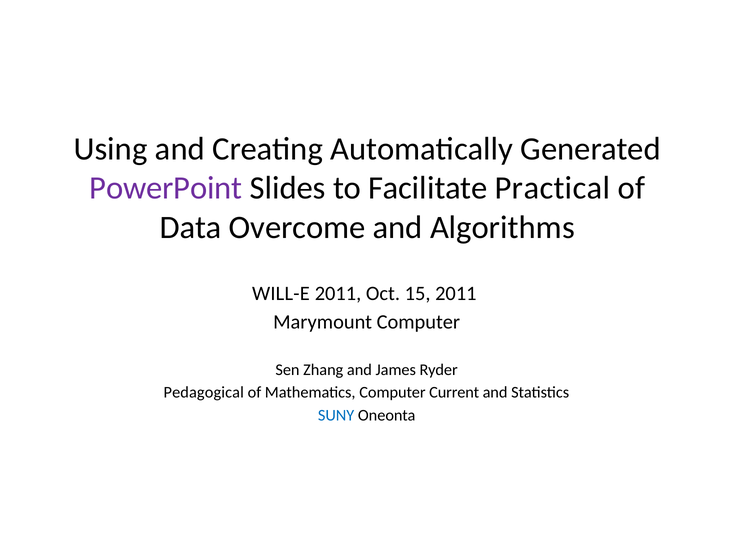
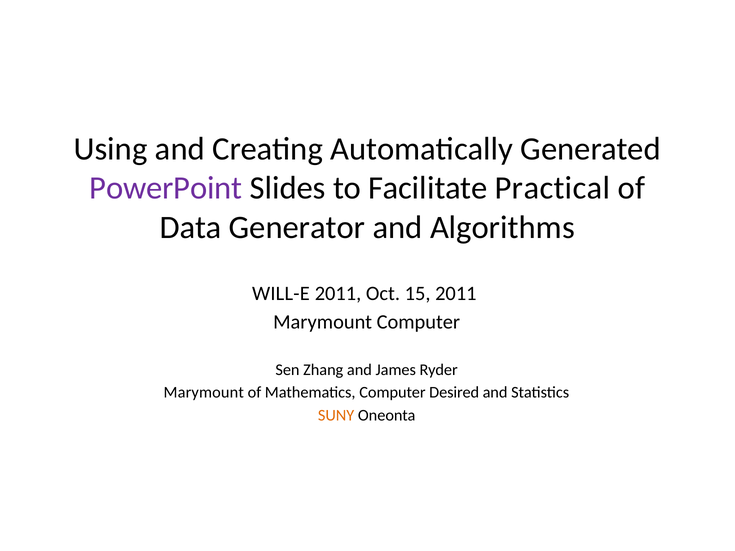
Overcome: Overcome -> Generator
Pedagogical at (204, 393): Pedagogical -> Marymount
Current: Current -> Desired
SUNY colour: blue -> orange
